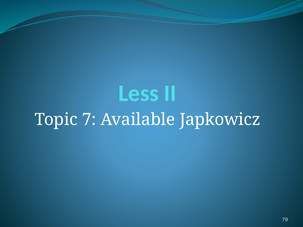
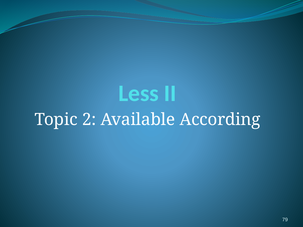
7: 7 -> 2
Japkowicz: Japkowicz -> According
